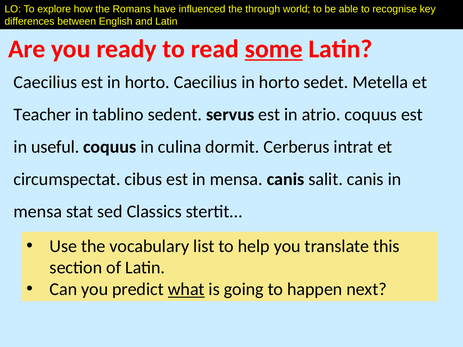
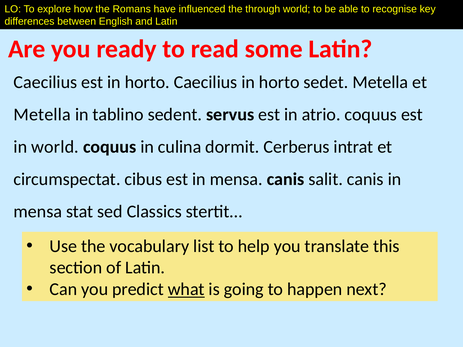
some underline: present -> none
Teacher at (42, 115): Teacher -> Metella
in useful: useful -> world
